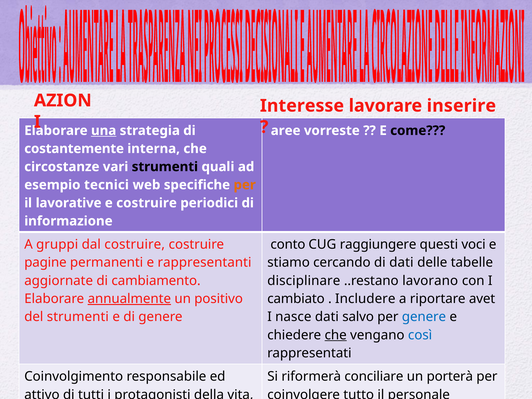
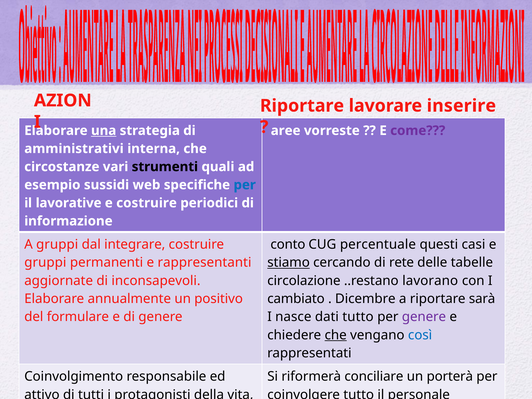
Interesse at (302, 106): Interesse -> Riportare
come colour: black -> purple
costantemente: costantemente -> amministrativi
tecnici: tecnici -> sussidi
per at (245, 185) colour: orange -> blue
dal costruire: costruire -> integrare
raggiungere: raggiungere -> percentuale
voci: voci -> casi
pagine at (45, 263): pagine -> gruppi
stiamo underline: none -> present
di dati: dati -> rete
cambiamento: cambiamento -> inconsapevoli
disciplinare: disciplinare -> circolazione
annualmente underline: present -> none
Includere: Includere -> Dicembre
avet: avet -> sarà
del strumenti: strumenti -> formulare
dati salvo: salvo -> tutto
genere at (424, 317) colour: blue -> purple
